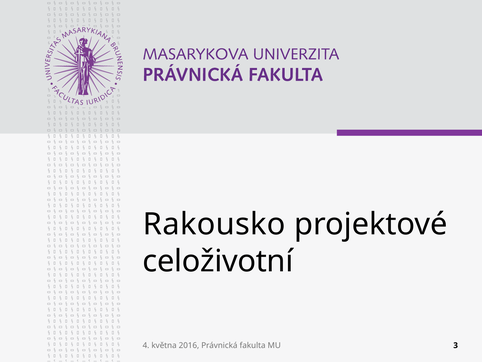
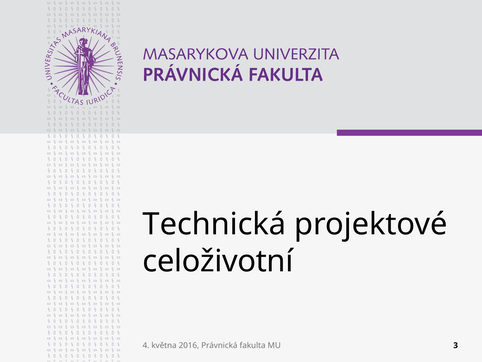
Rakousko: Rakousko -> Technická
